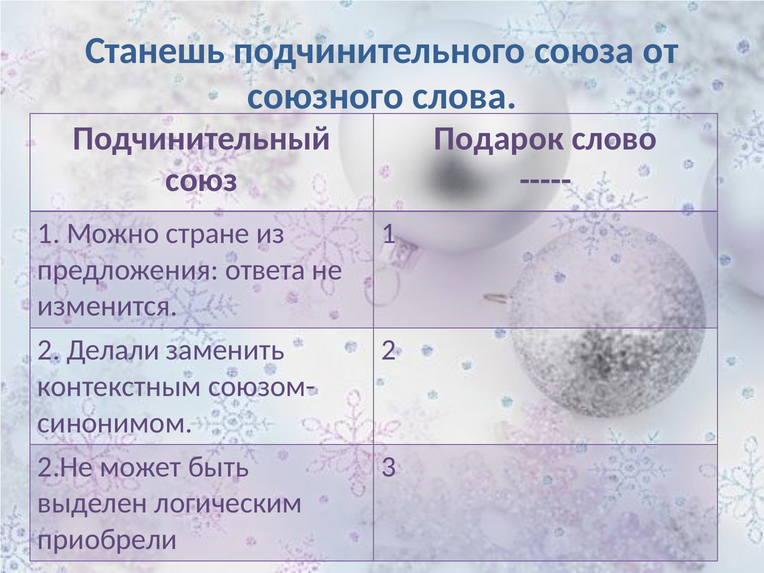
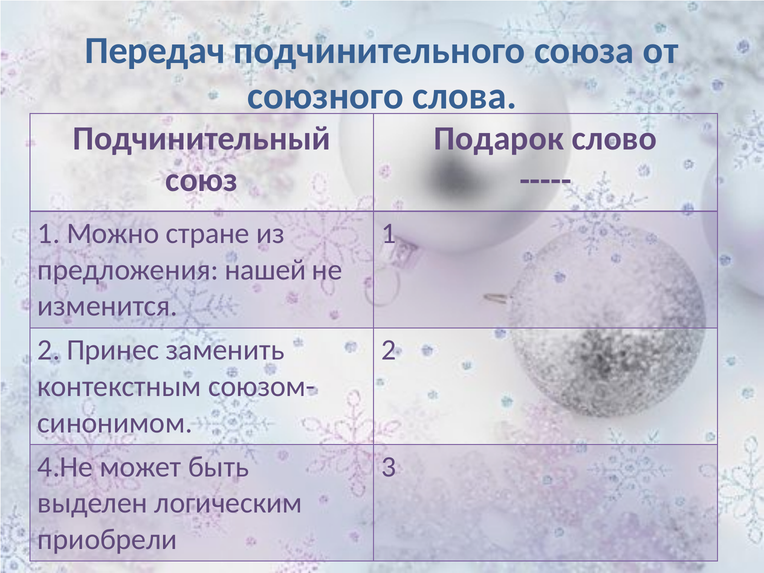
Станешь: Станешь -> Передач
ответа: ответа -> нашей
Делали: Делали -> Принес
2.Не: 2.Не -> 4.Не
